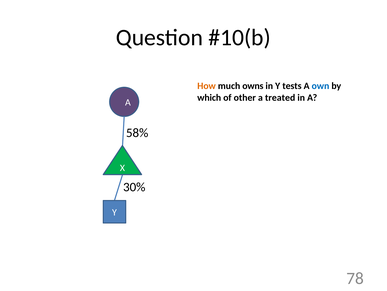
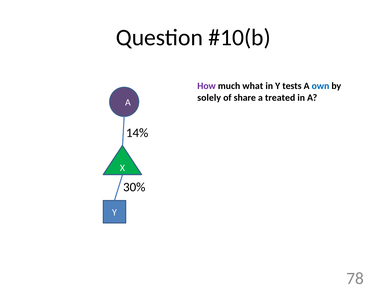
How colour: orange -> purple
owns: owns -> what
which: which -> solely
other: other -> share
58%: 58% -> 14%
